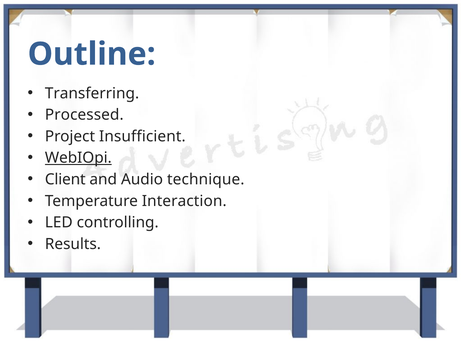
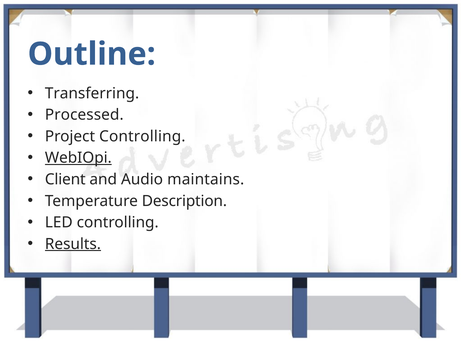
Project Insufficient: Insufficient -> Controlling
technique: technique -> maintains
Interaction: Interaction -> Description
Results underline: none -> present
